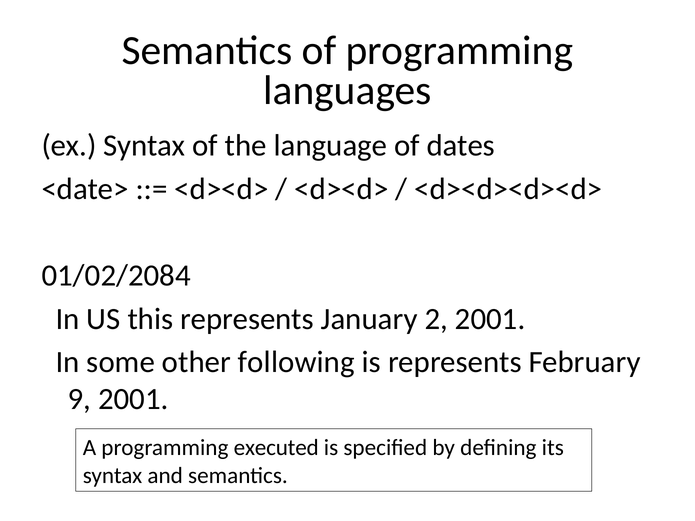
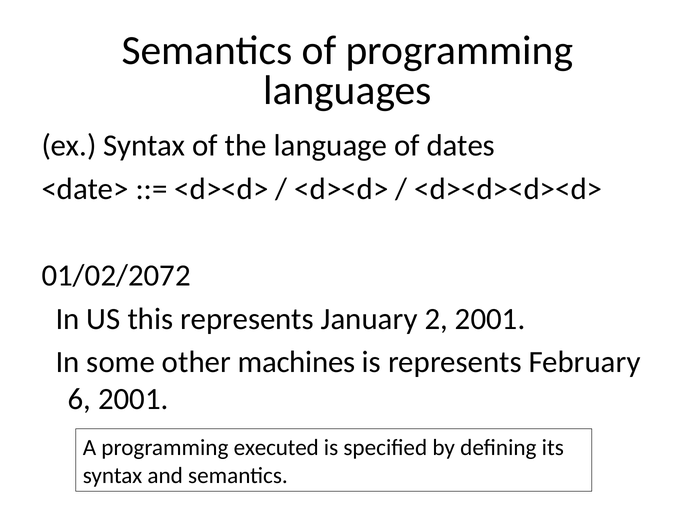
01/02/2084: 01/02/2084 -> 01/02/2072
following: following -> machines
9: 9 -> 6
